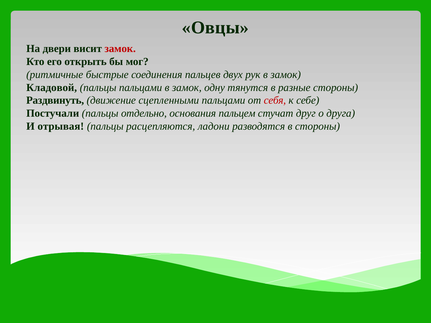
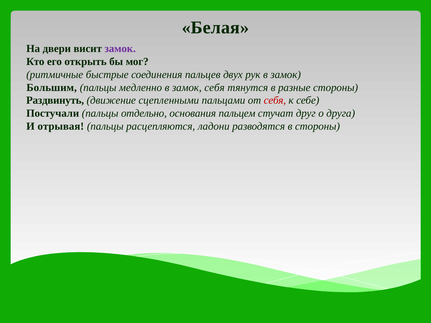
Овцы: Овцы -> Белая
замок at (120, 49) colour: red -> purple
Кладовой: Кладовой -> Большим
пальцы пальцами: пальцами -> медленно
замок одну: одну -> себя
